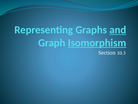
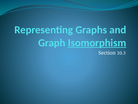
and underline: present -> none
